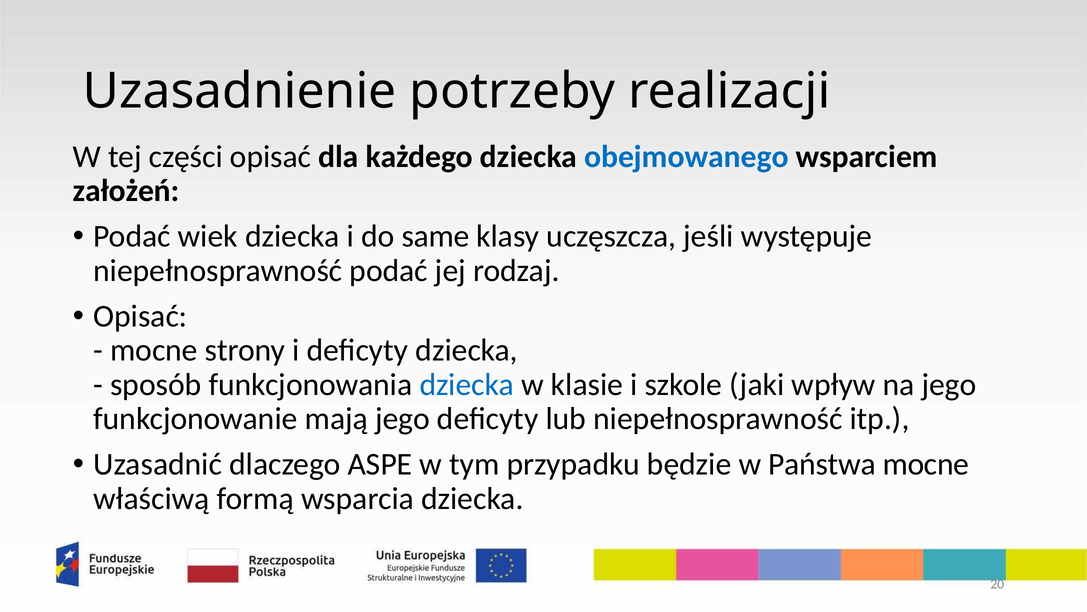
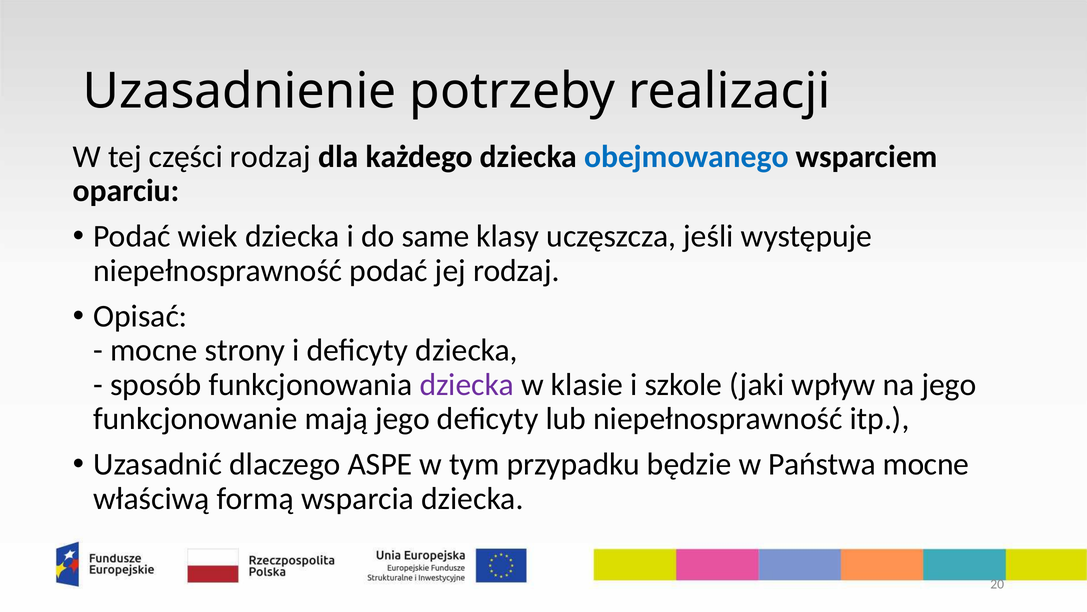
części opisać: opisać -> rodzaj
założeń: założeń -> oparciu
dziecka at (467, 384) colour: blue -> purple
